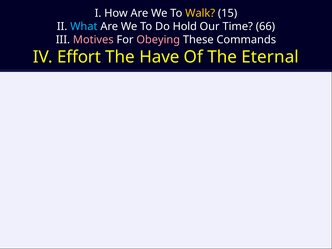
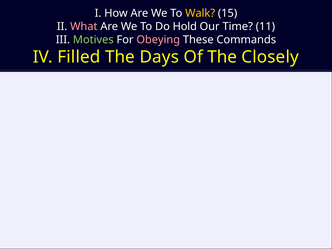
What colour: light blue -> pink
66: 66 -> 11
Motives colour: pink -> light green
Effort: Effort -> Filled
Have: Have -> Days
Eternal: Eternal -> Closely
